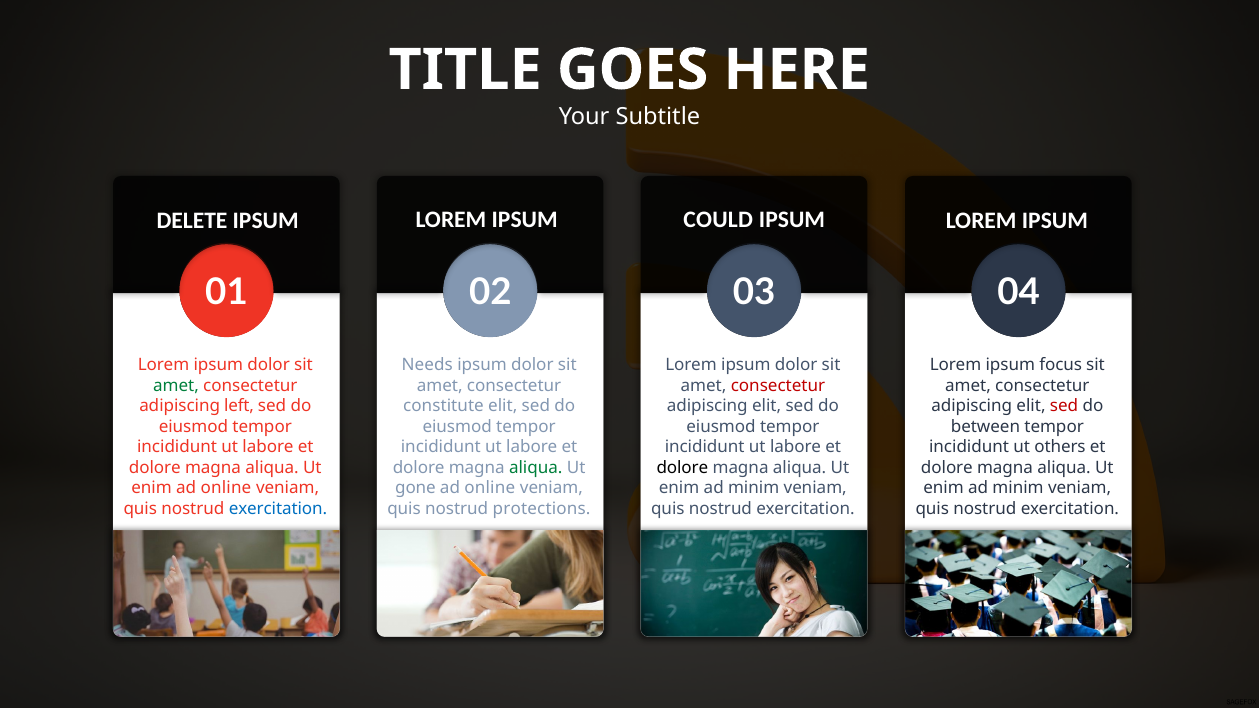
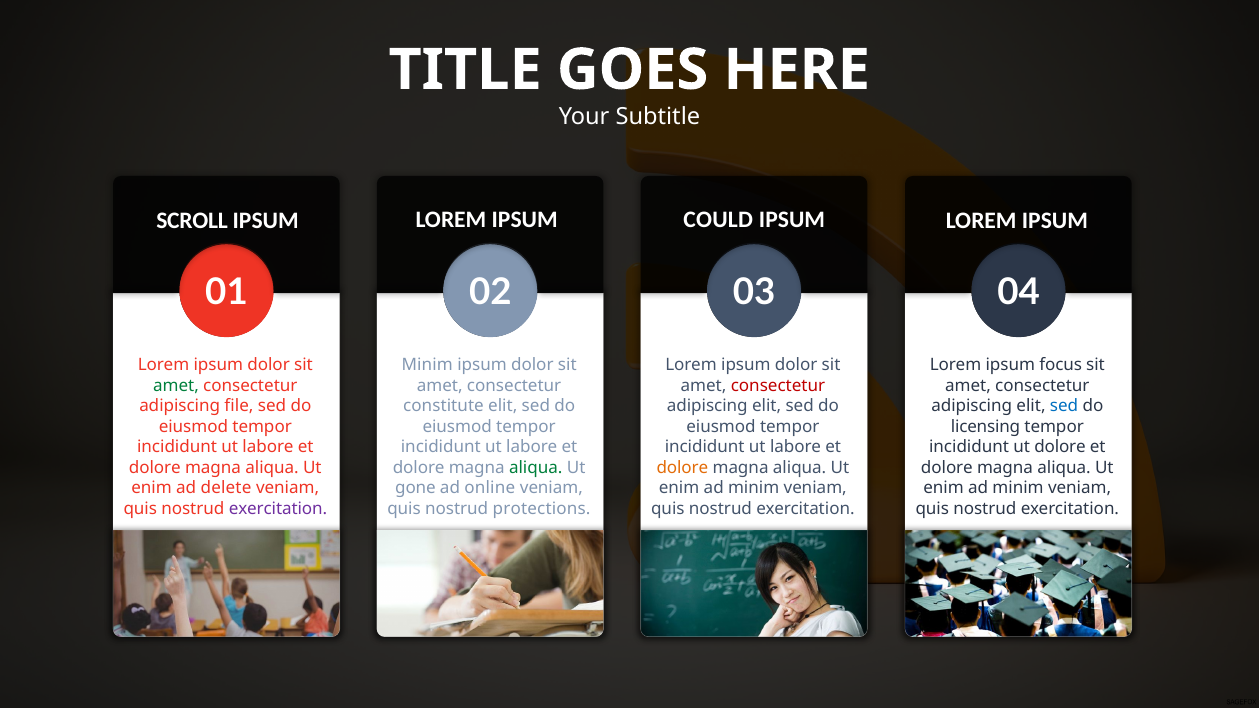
DELETE: DELETE -> SCROLL
Needs at (427, 365): Needs -> Minim
left: left -> file
sed at (1064, 406) colour: red -> blue
between: between -> licensing
ut others: others -> dolore
dolore at (682, 468) colour: black -> orange
enim ad online: online -> delete
exercitation at (278, 509) colour: blue -> purple
